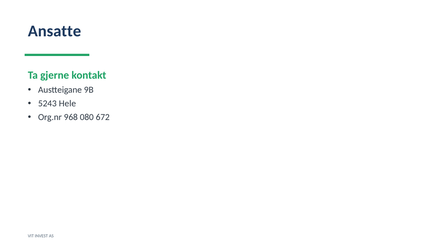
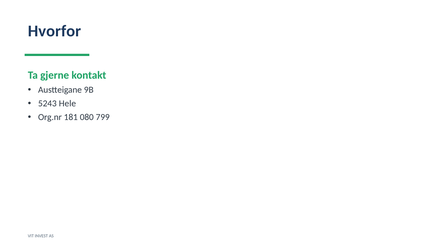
Ansatte: Ansatte -> Hvorfor
968: 968 -> 181
672: 672 -> 799
